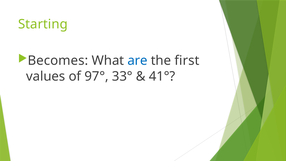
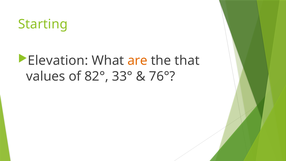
Becomes: Becomes -> Elevation
are colour: blue -> orange
first: first -> that
97°: 97° -> 82°
41°: 41° -> 76°
